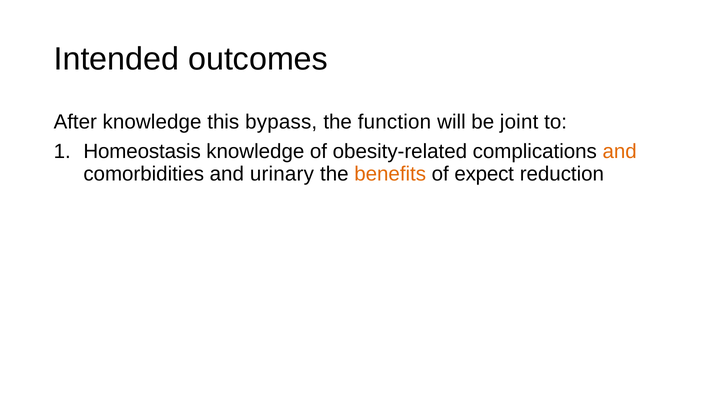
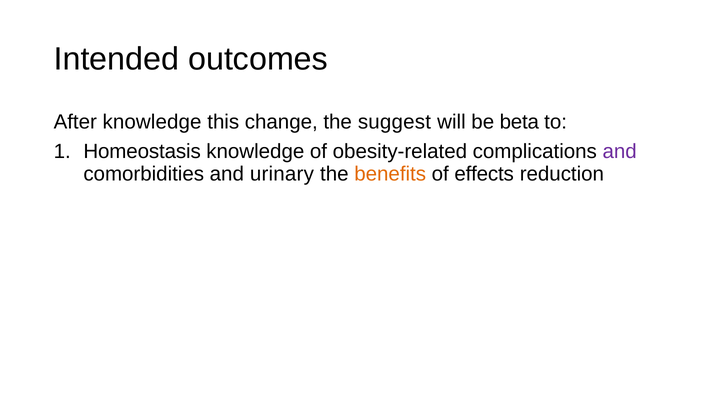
bypass: bypass -> change
function: function -> suggest
joint: joint -> beta
and at (620, 152) colour: orange -> purple
expect: expect -> effects
